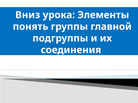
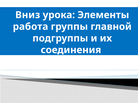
понять: понять -> работа
